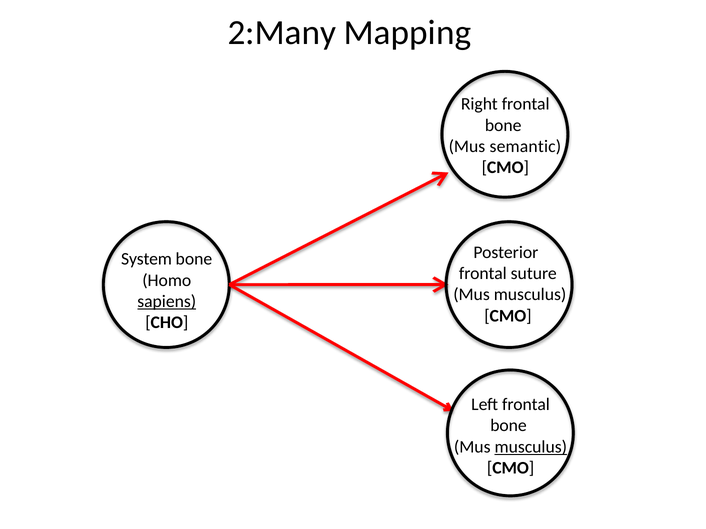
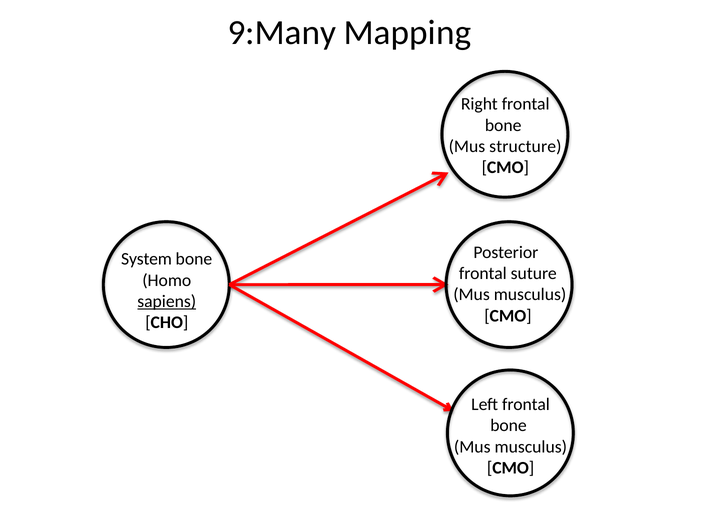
2:Many: 2:Many -> 9:Many
semantic: semantic -> structure
musculus at (531, 447) underline: present -> none
